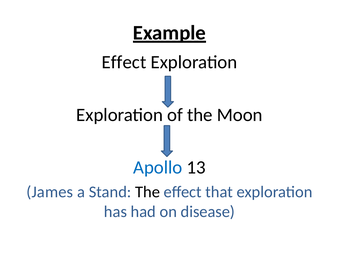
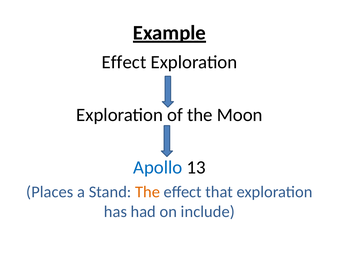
James: James -> Places
The at (148, 192) colour: black -> orange
disease: disease -> include
